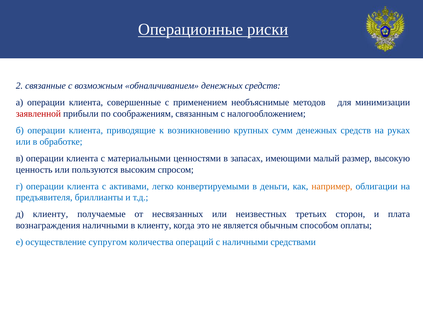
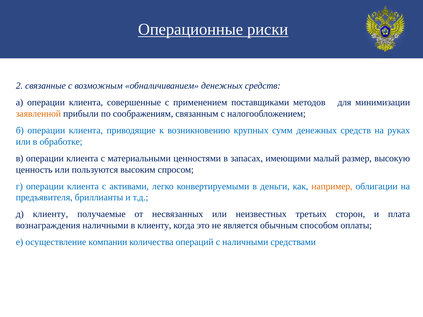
необъяснимые: необъяснимые -> поставщиками
заявленной colour: red -> orange
супругом: супругом -> компании
